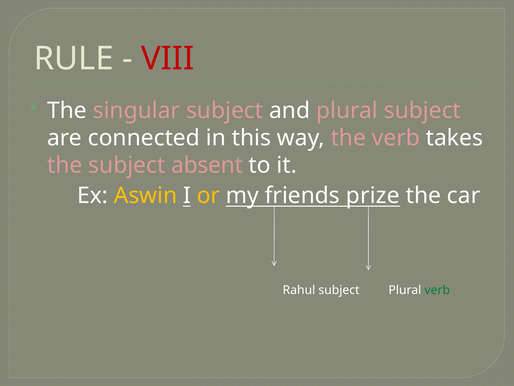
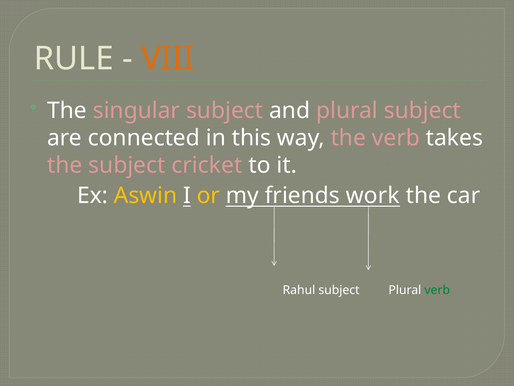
VIII colour: red -> orange
absent: absent -> cricket
prize: prize -> work
